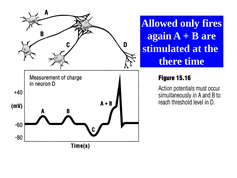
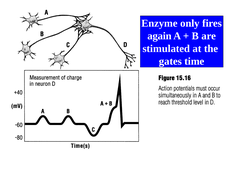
Allowed: Allowed -> Enzyme
there: there -> gates
